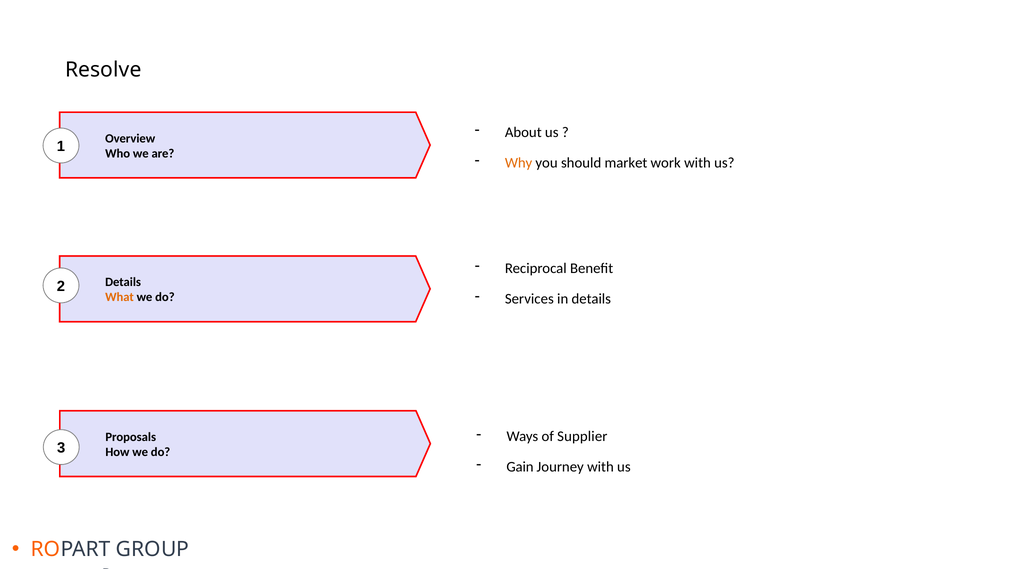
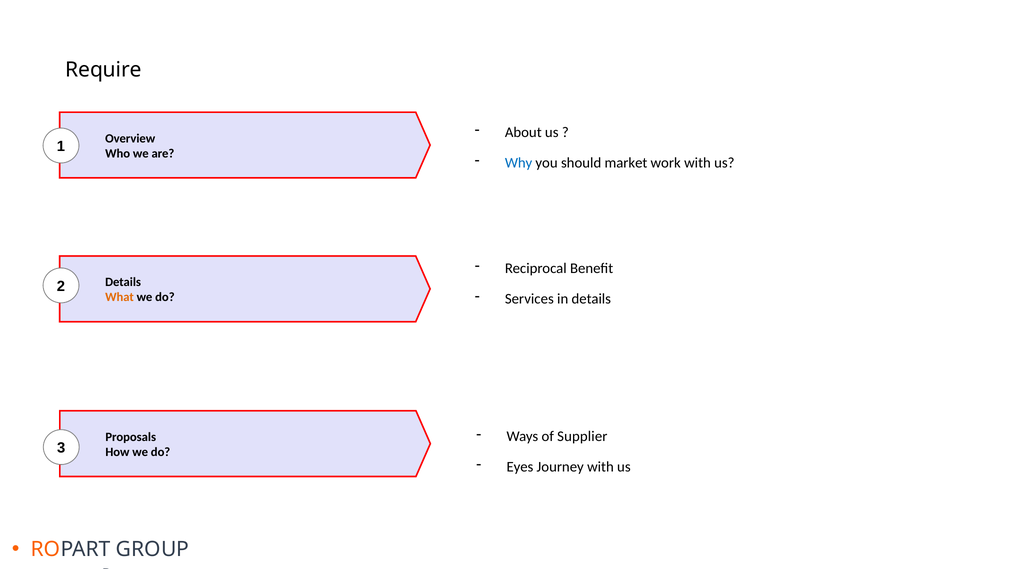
Resolve: Resolve -> Require
Why colour: orange -> blue
Gain: Gain -> Eyes
